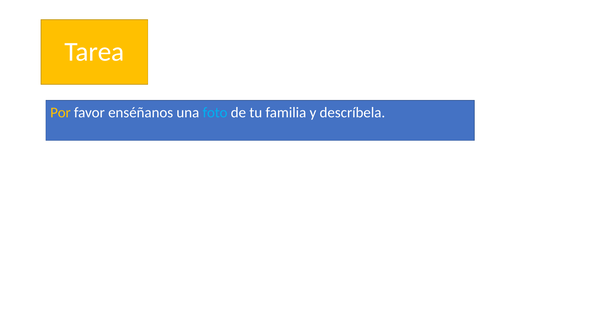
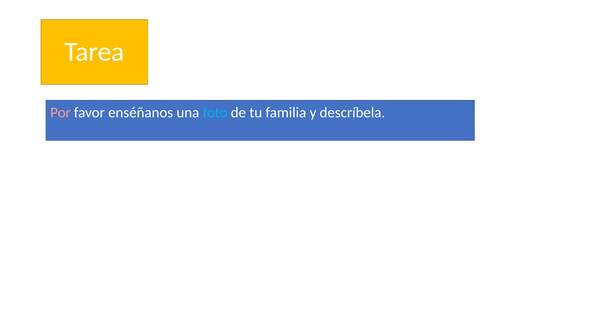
Por colour: yellow -> pink
